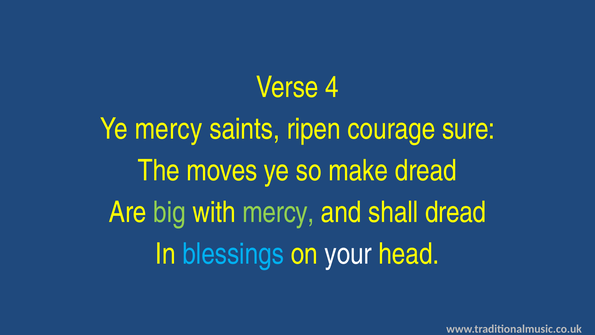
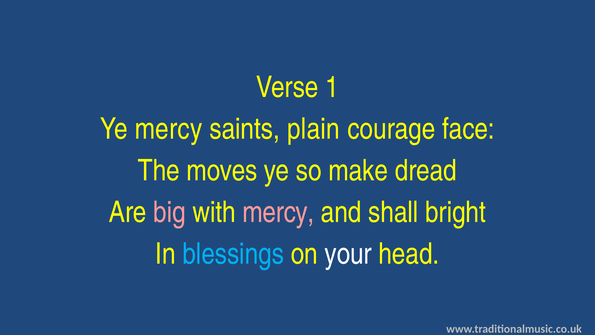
4: 4 -> 1
ripen: ripen -> plain
sure: sure -> face
big colour: light green -> pink
mercy at (278, 212) colour: light green -> pink
shall dread: dread -> bright
